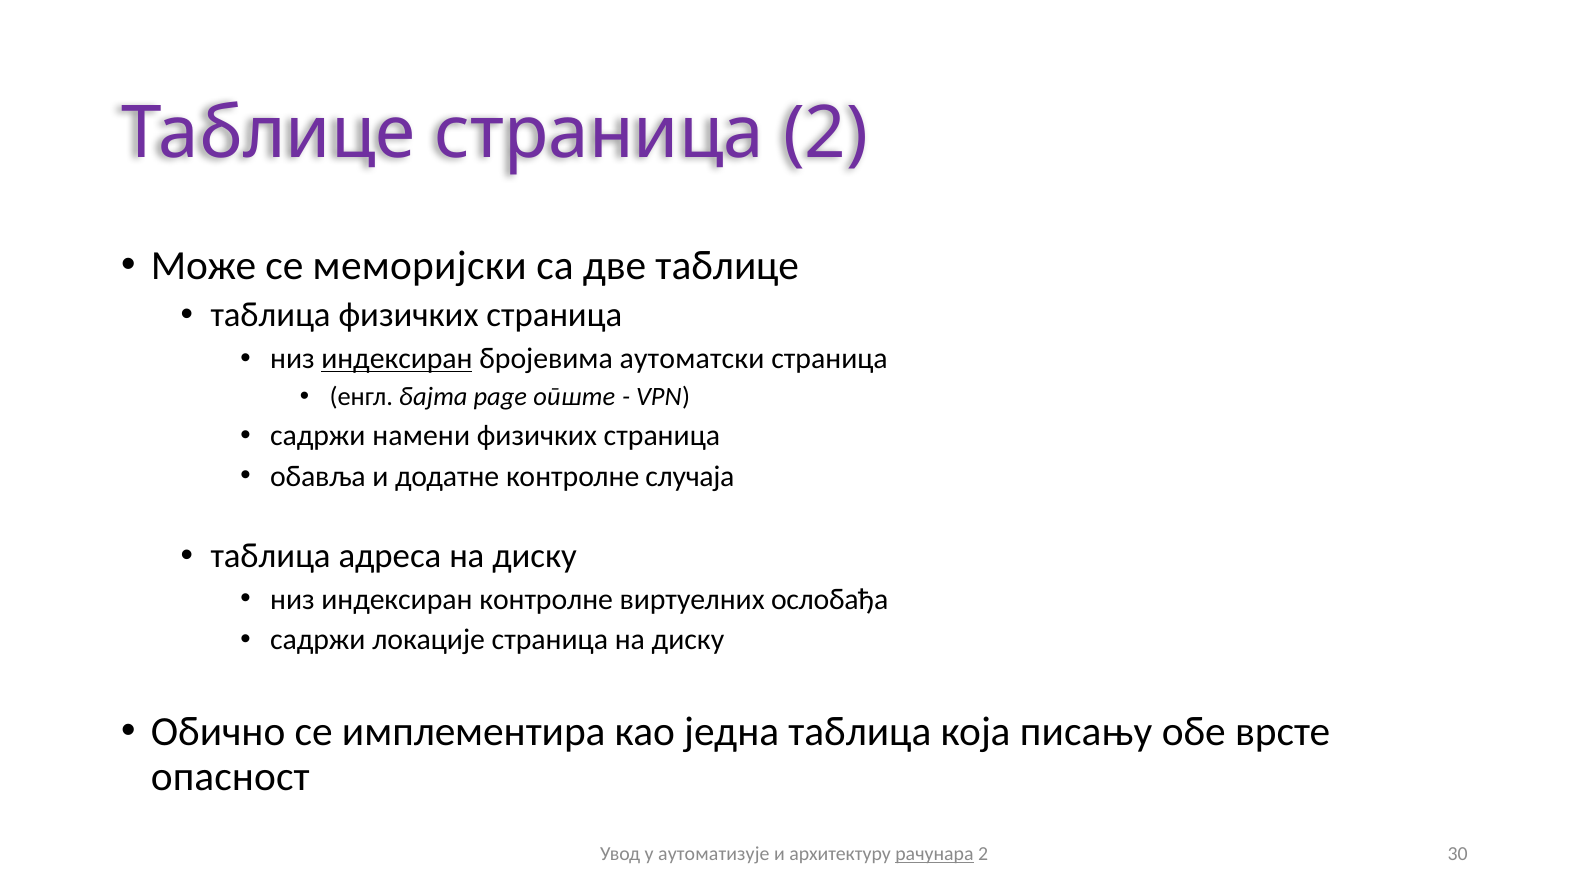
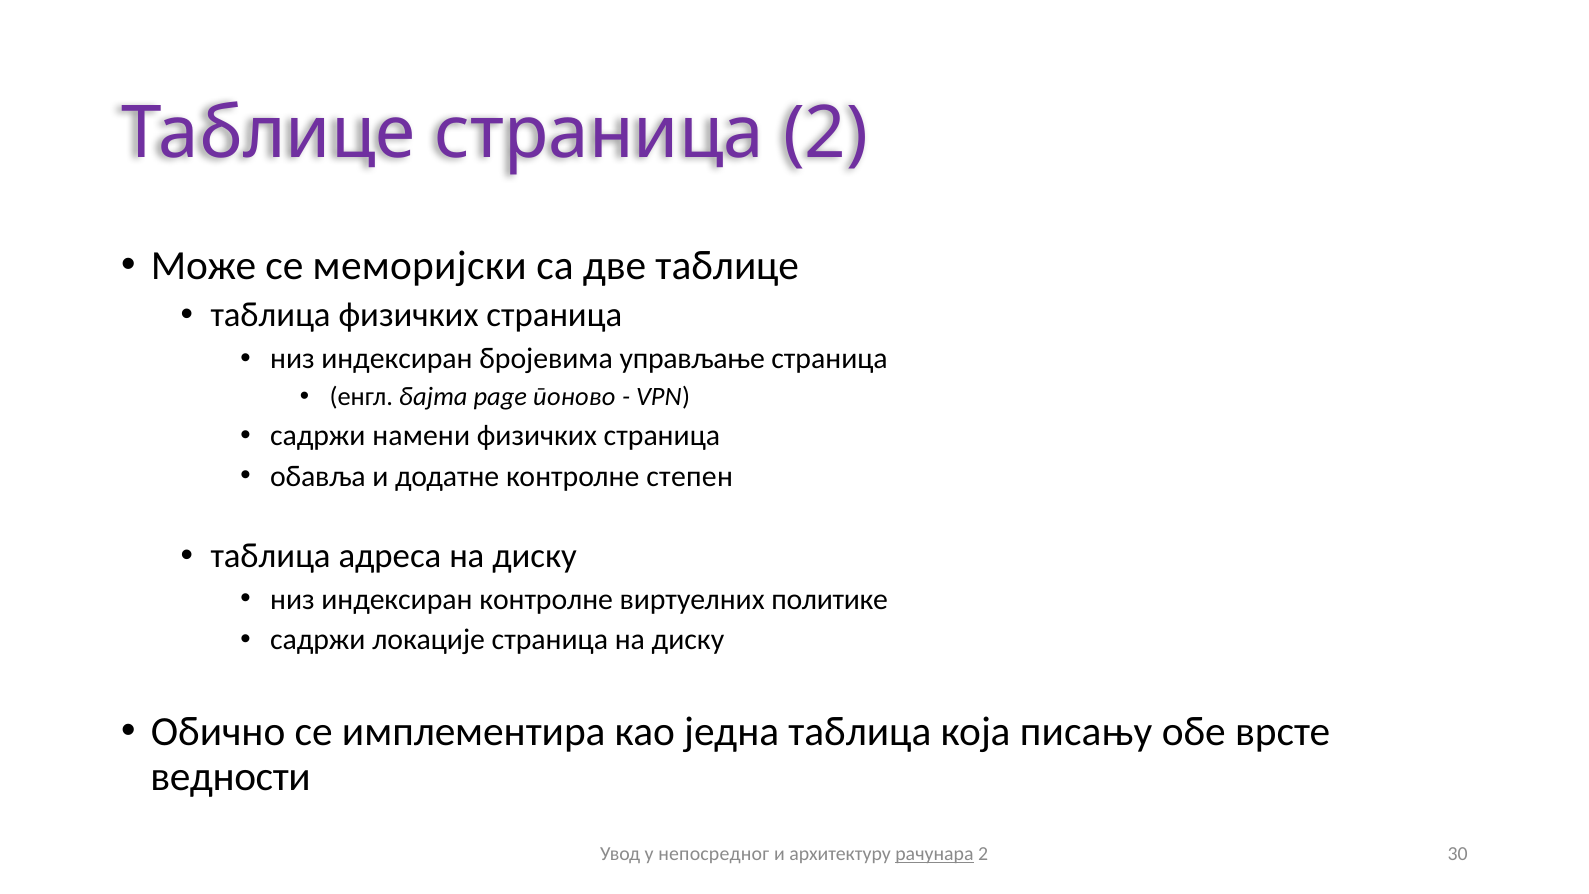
индексиран at (397, 359) underline: present -> none
аутоматски: аутоматски -> управљање
опште: опште -> поново
случаја: случаја -> степен
ослобађа: ослобађа -> политике
опасност: опасност -> ведности
аутоматизује: аутоматизује -> непосредног
